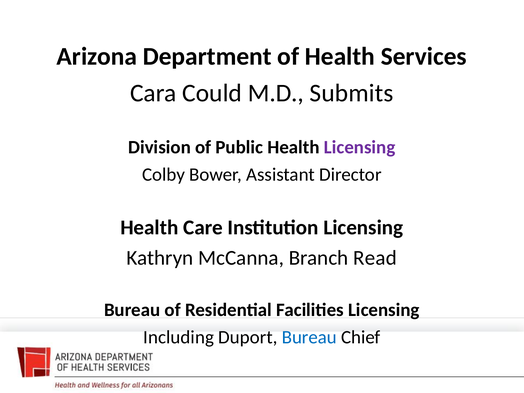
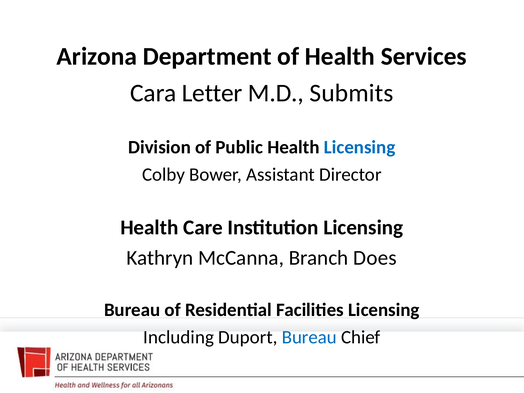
Could: Could -> Letter
Licensing at (360, 147) colour: purple -> blue
Read: Read -> Does
